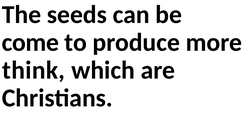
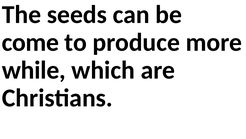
think: think -> while
